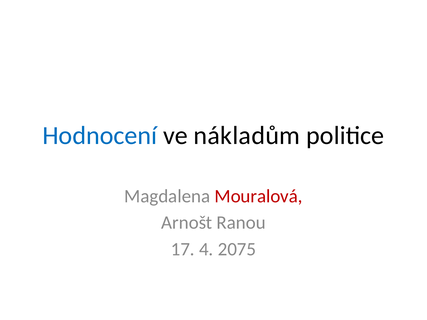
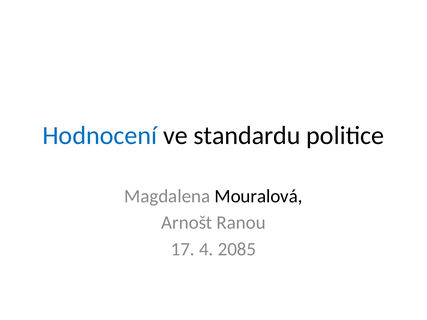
nákladům: nákladům -> standardu
Mouralová colour: red -> black
2075: 2075 -> 2085
